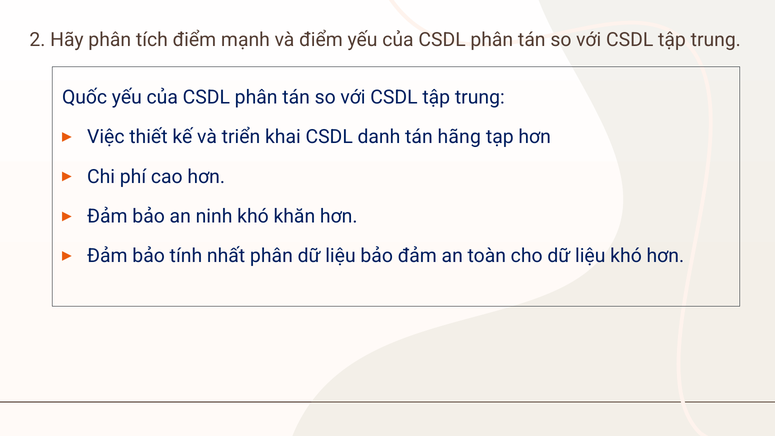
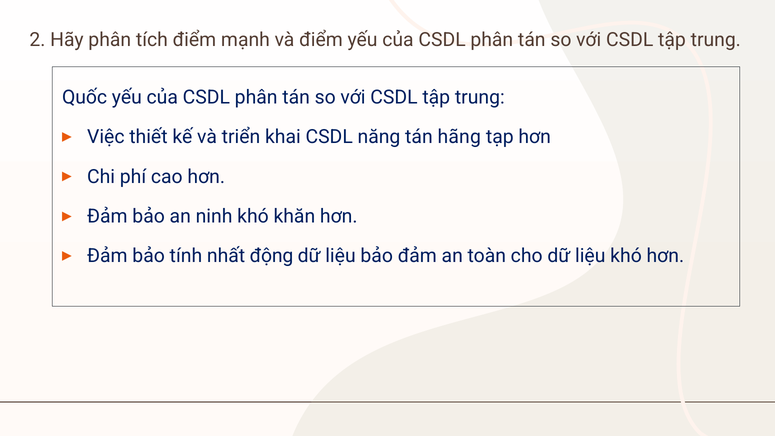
danh: danh -> năng
nhất phân: phân -> động
